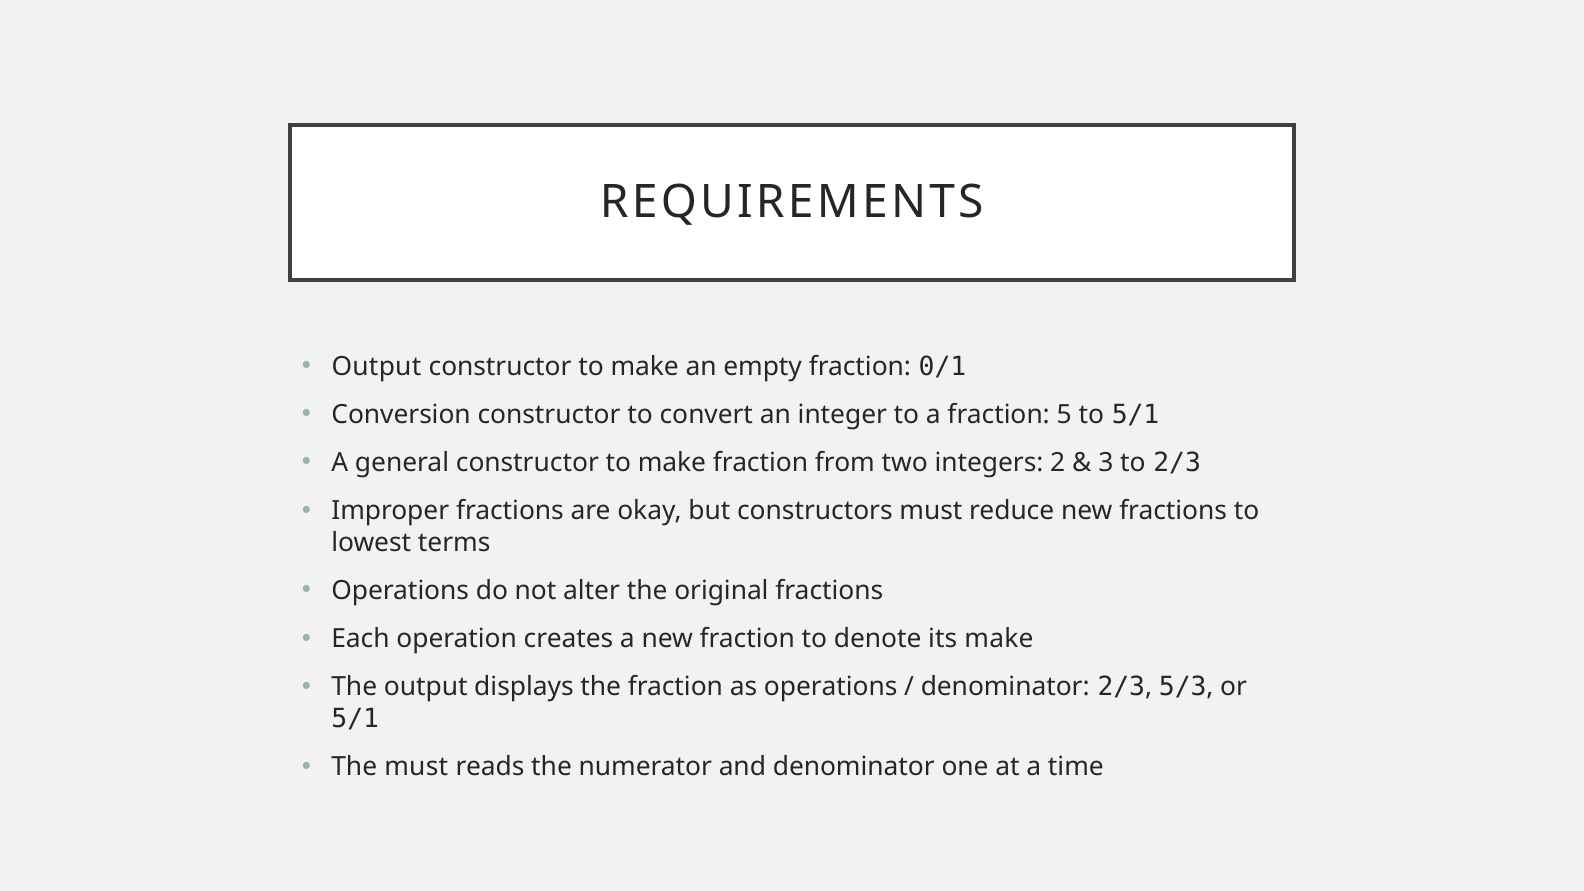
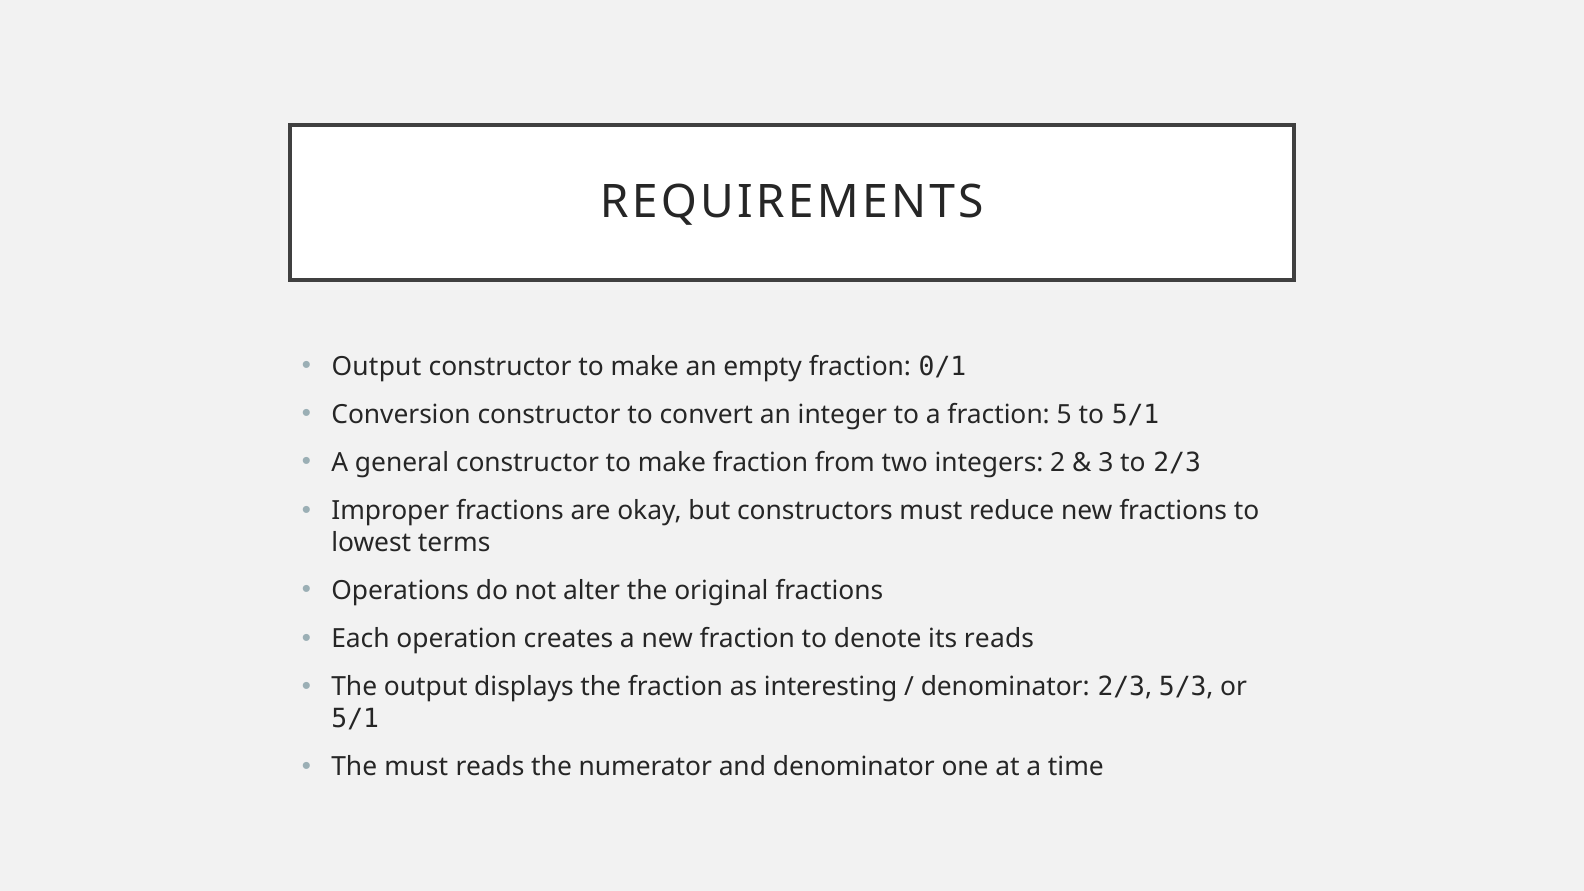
its make: make -> reads
as operations: operations -> interesting
